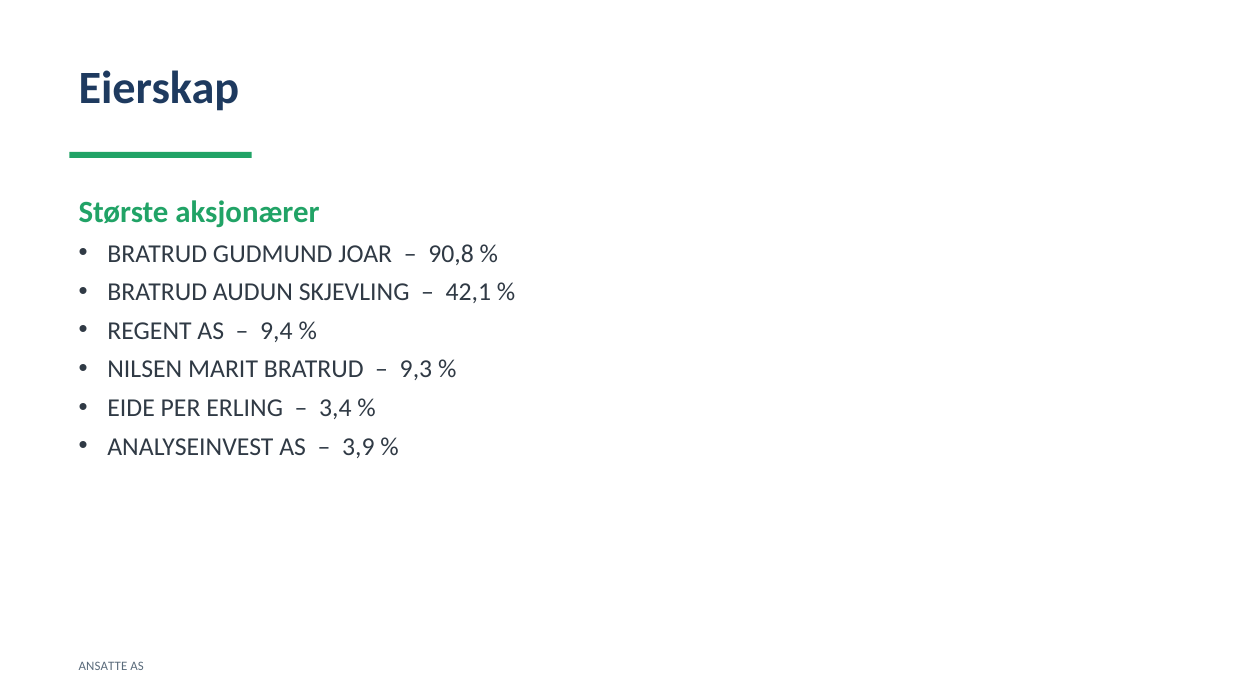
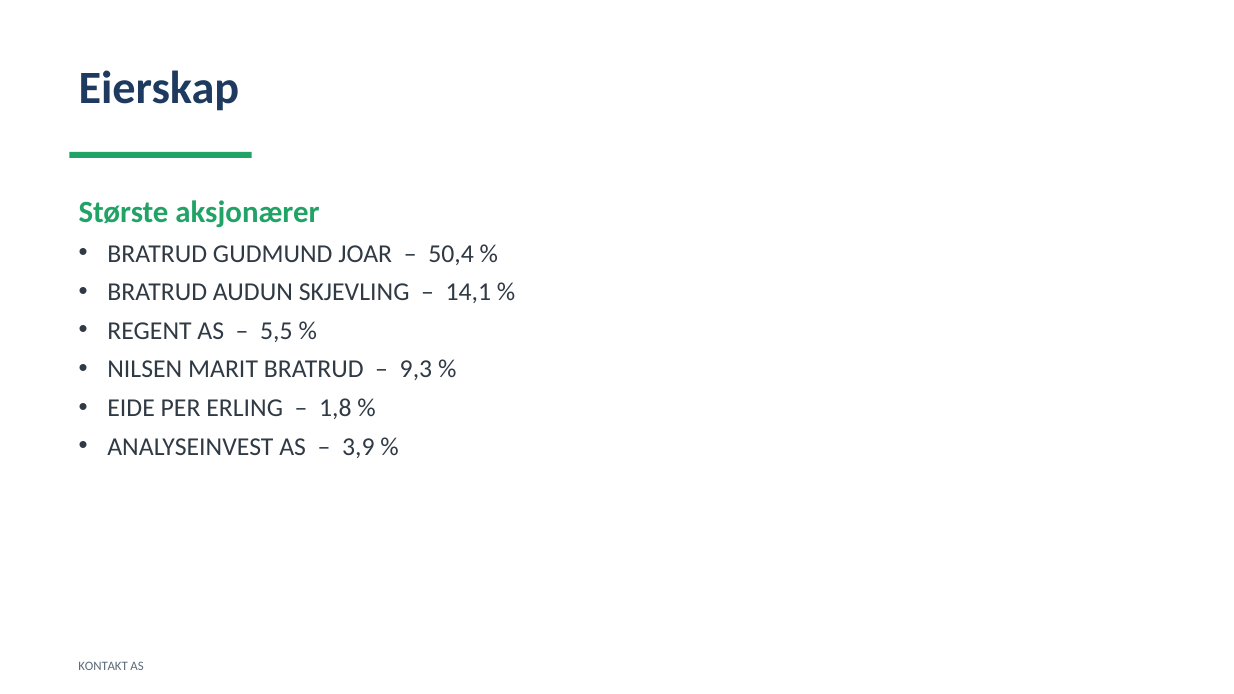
90,8: 90,8 -> 50,4
42,1: 42,1 -> 14,1
9,4: 9,4 -> 5,5
3,4: 3,4 -> 1,8
ANSATTE: ANSATTE -> KONTAKT
